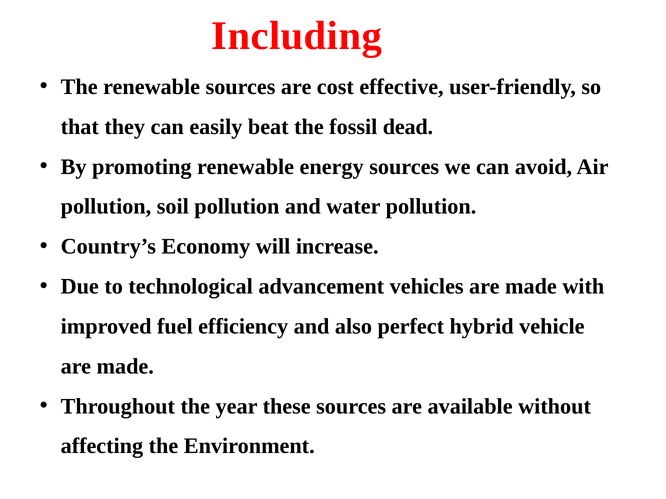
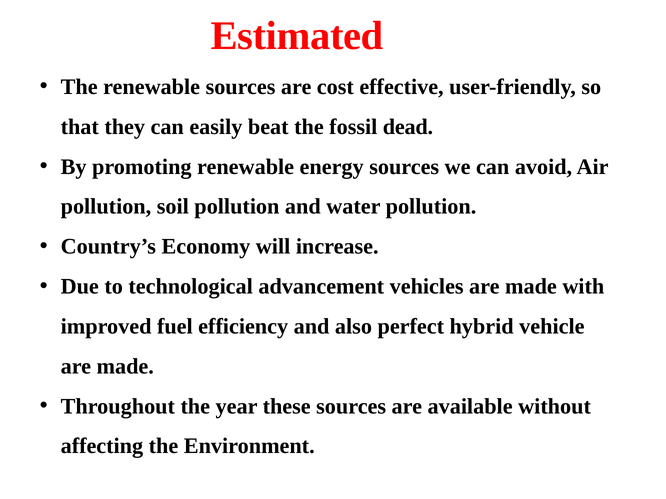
Including: Including -> Estimated
